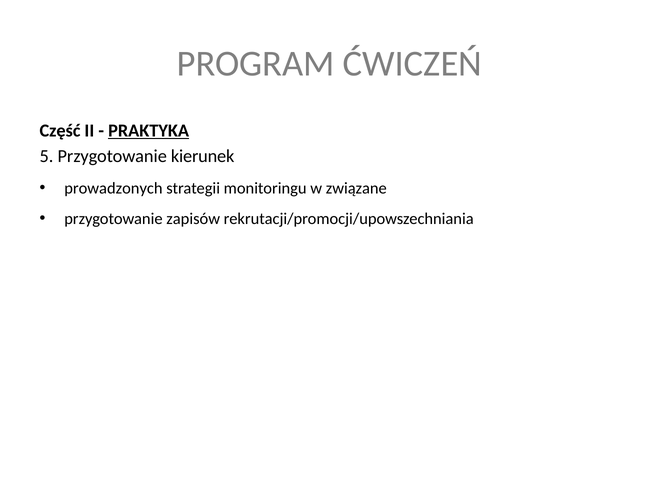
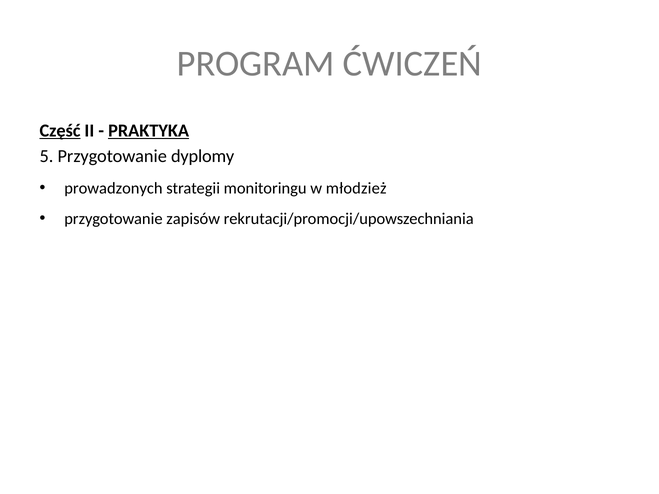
Część underline: none -> present
kierunek: kierunek -> dyplomy
związane: związane -> młodzież
